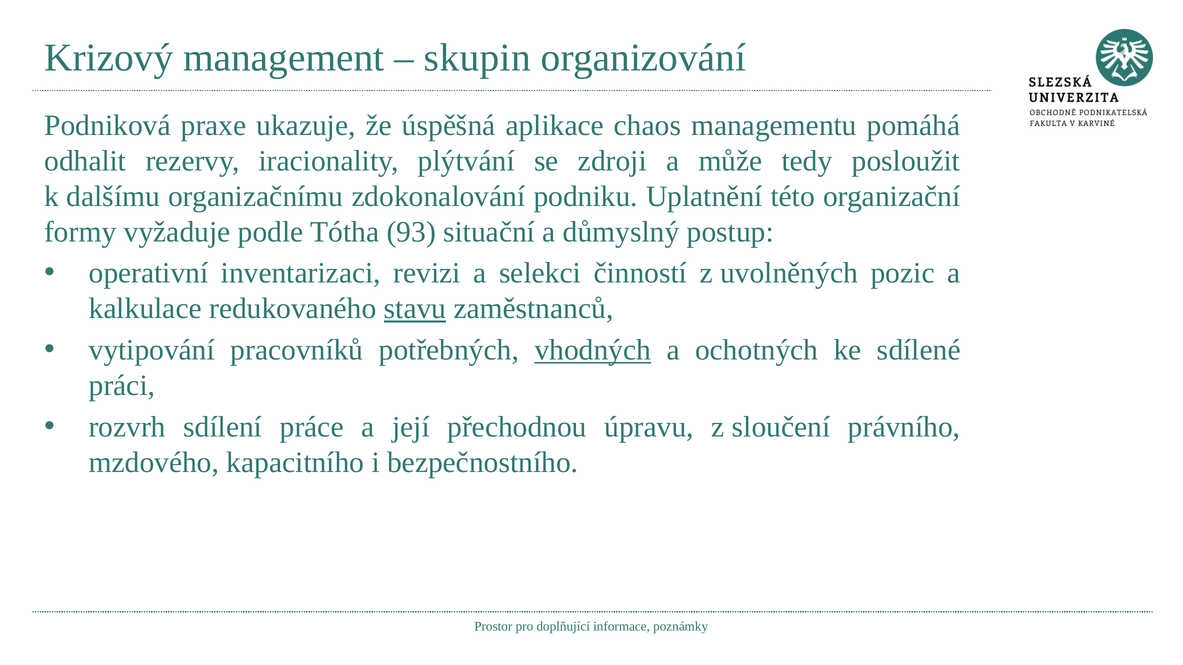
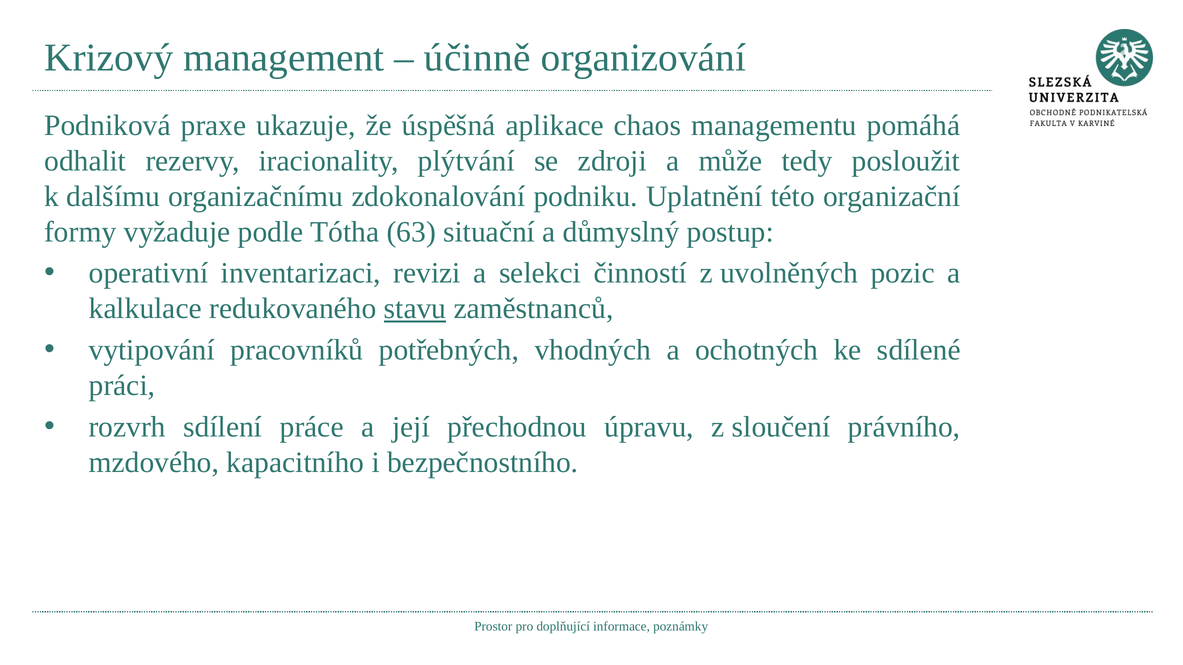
skupin: skupin -> účinně
93: 93 -> 63
vhodných underline: present -> none
